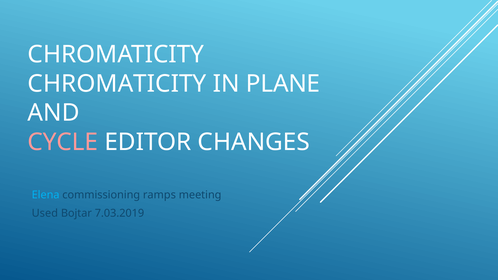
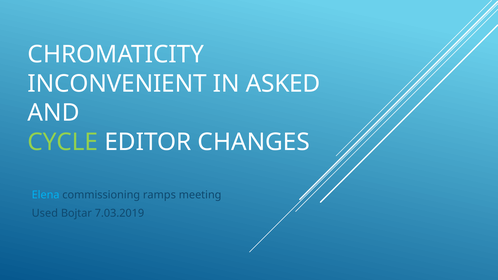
CHROMATICITY at (117, 84): CHROMATICITY -> INCONVENIENT
PLANE: PLANE -> ASKED
CYCLE colour: pink -> light green
